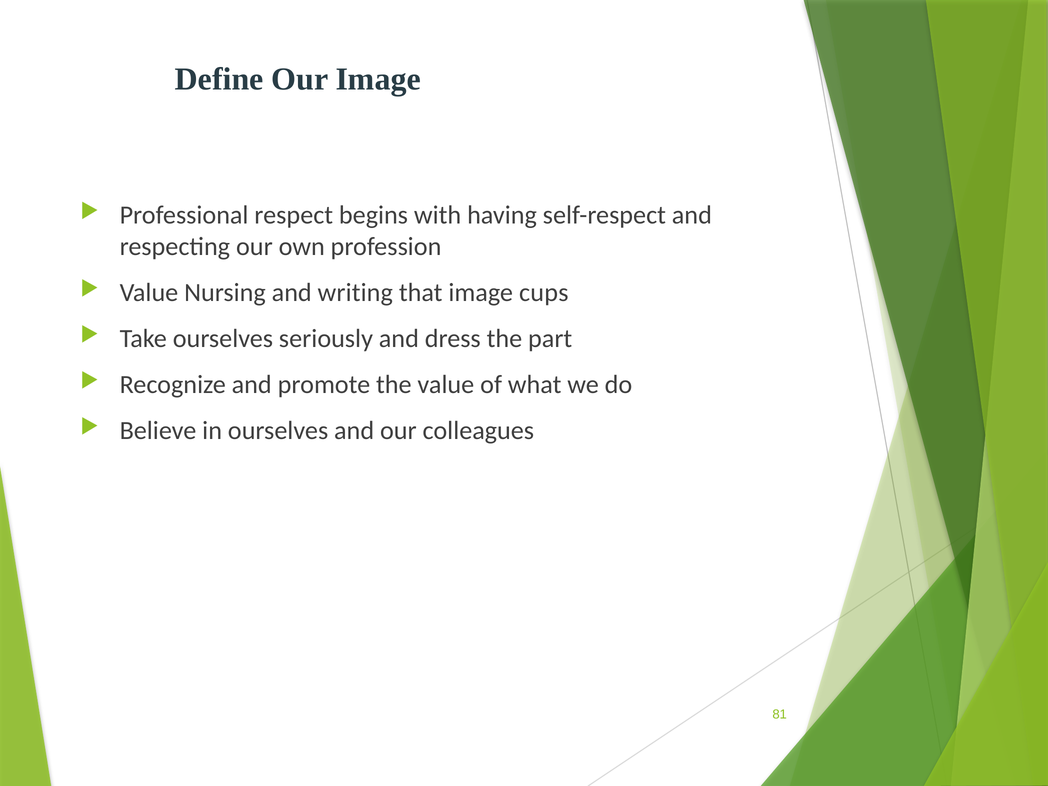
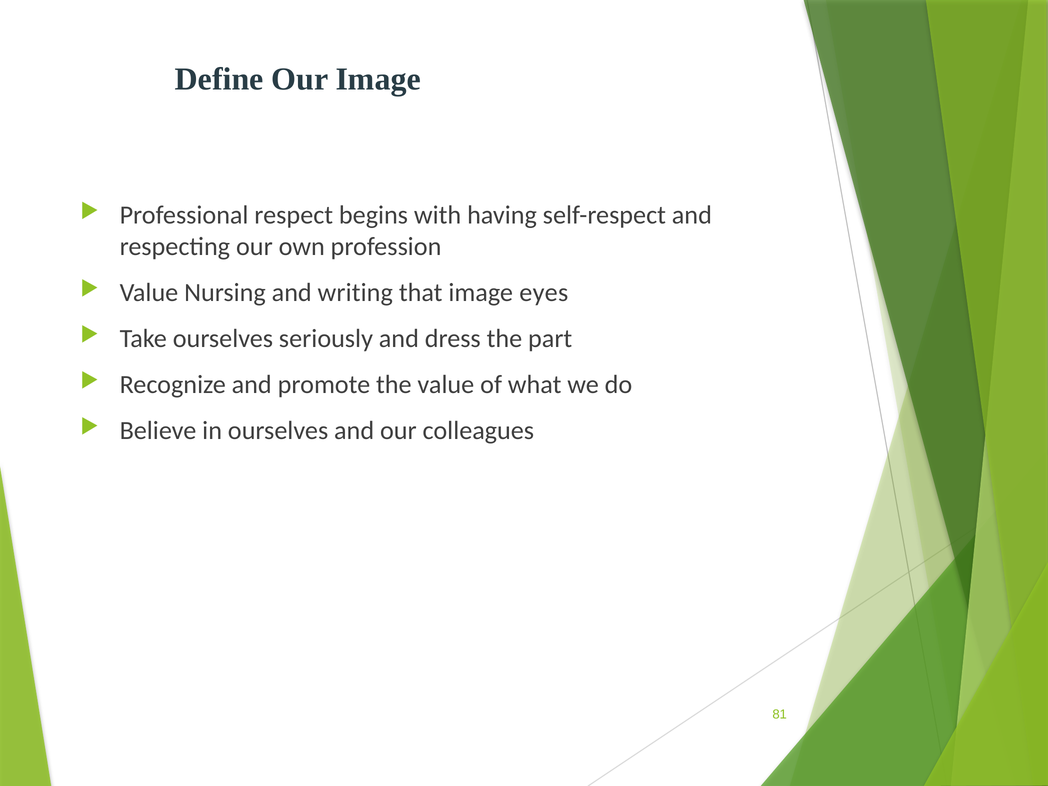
cups: cups -> eyes
